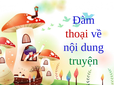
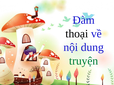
thoại colour: red -> black
